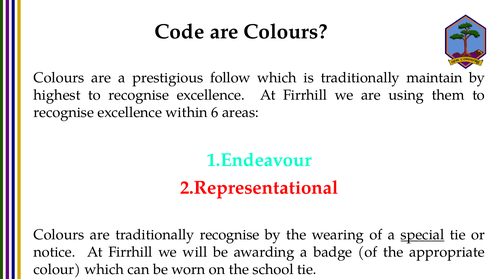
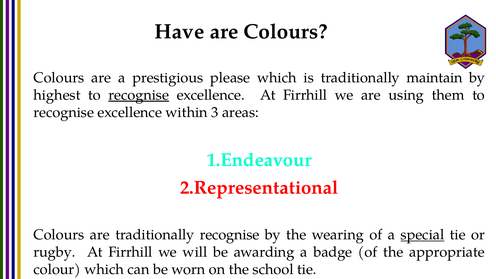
Code: Code -> Have
follow: follow -> please
recognise at (139, 95) underline: none -> present
6: 6 -> 3
notice: notice -> rugby
